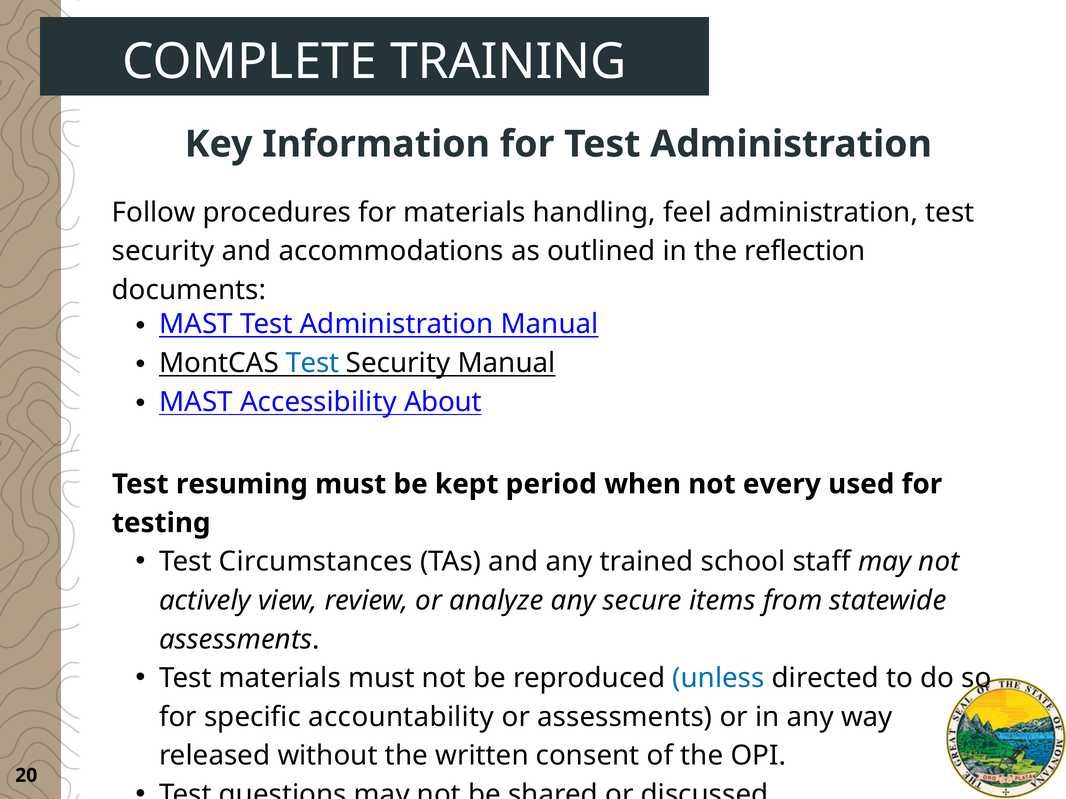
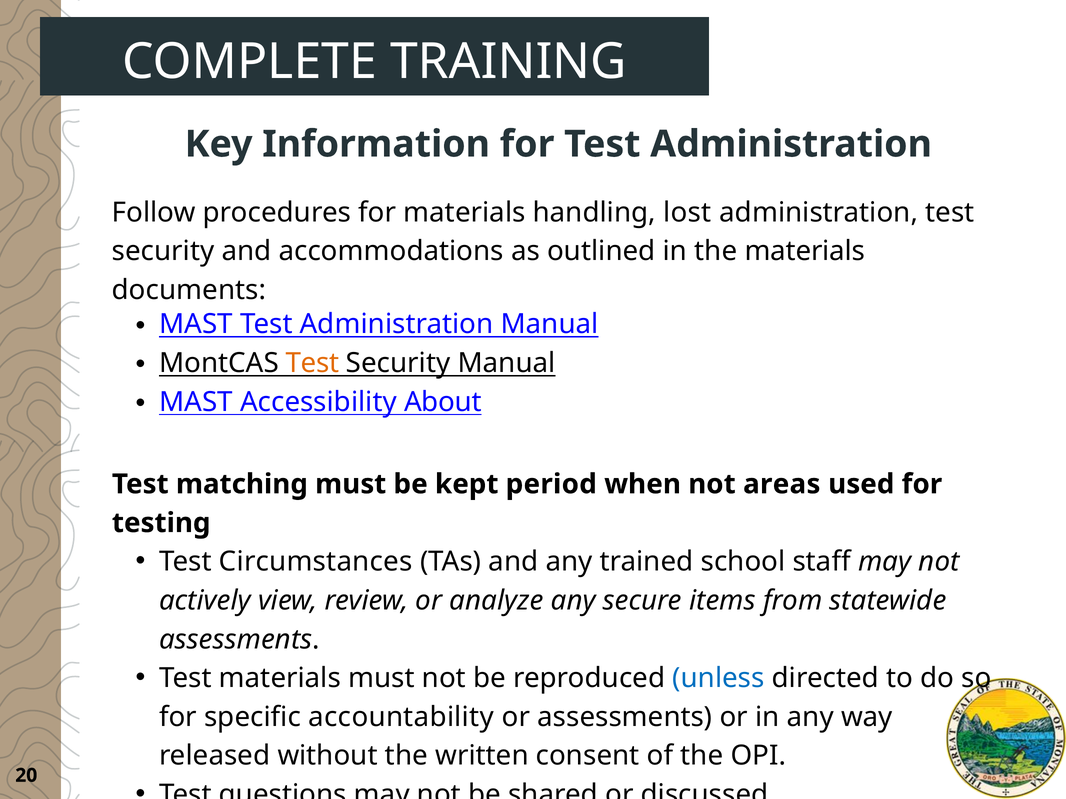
feel: feel -> lost
the reflection: reflection -> materials
Test at (313, 363) colour: blue -> orange
resuming: resuming -> matching
every: every -> areas
